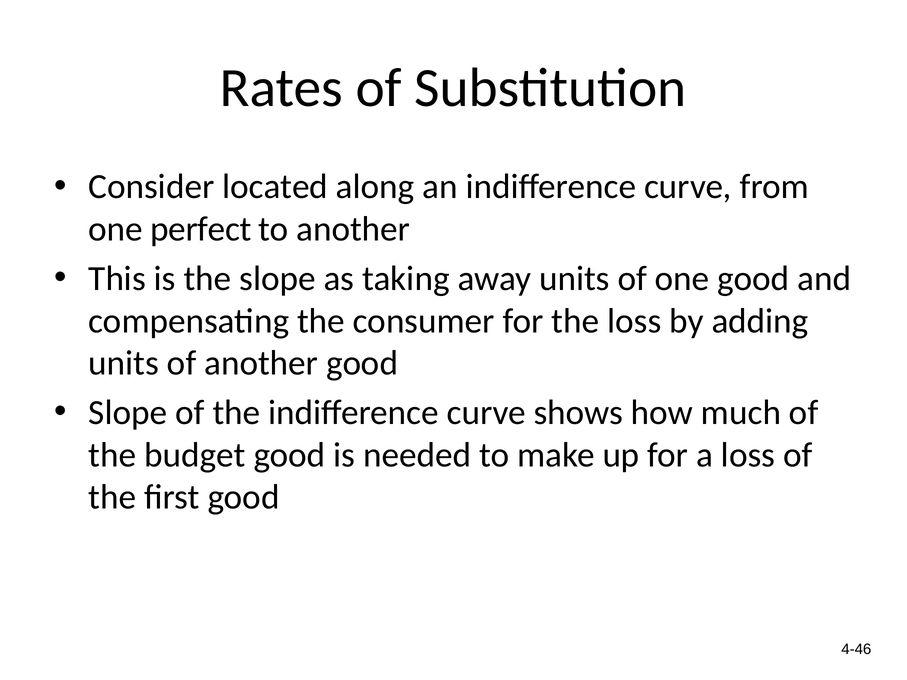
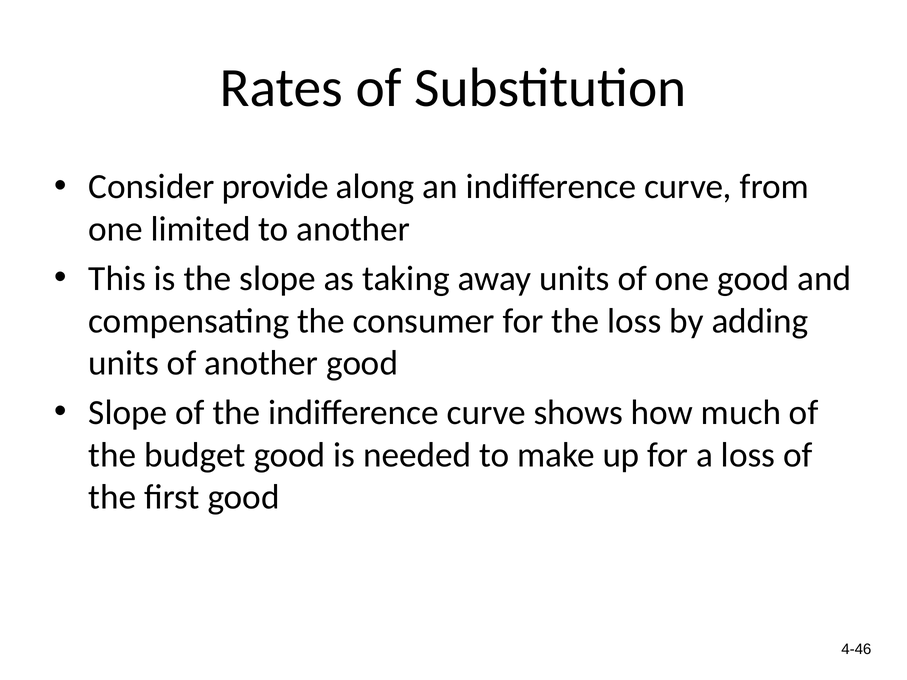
located: located -> provide
perfect: perfect -> limited
